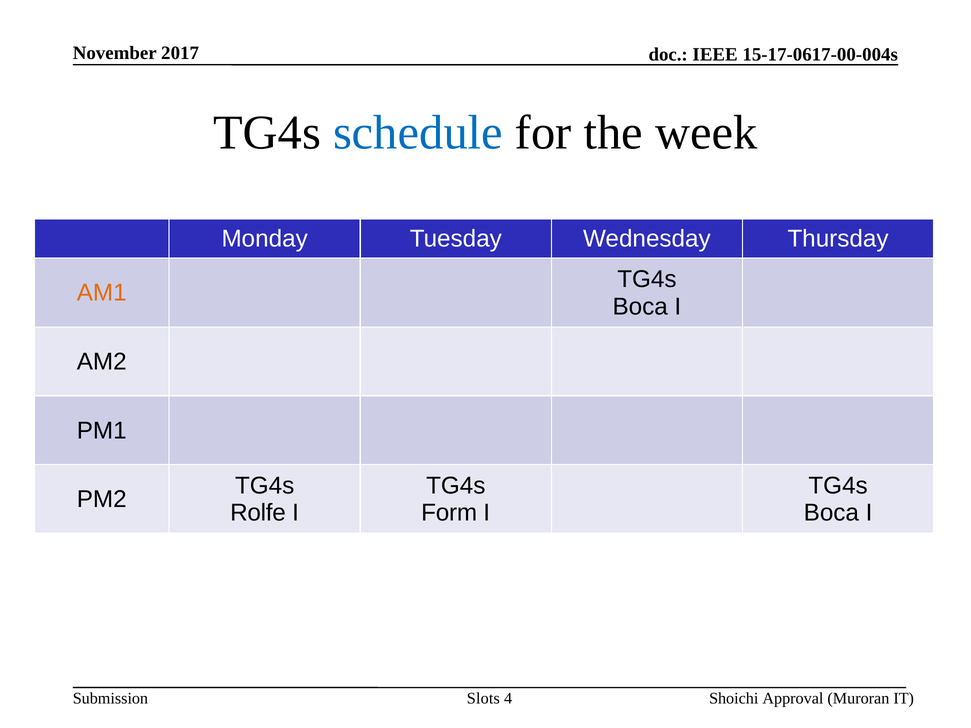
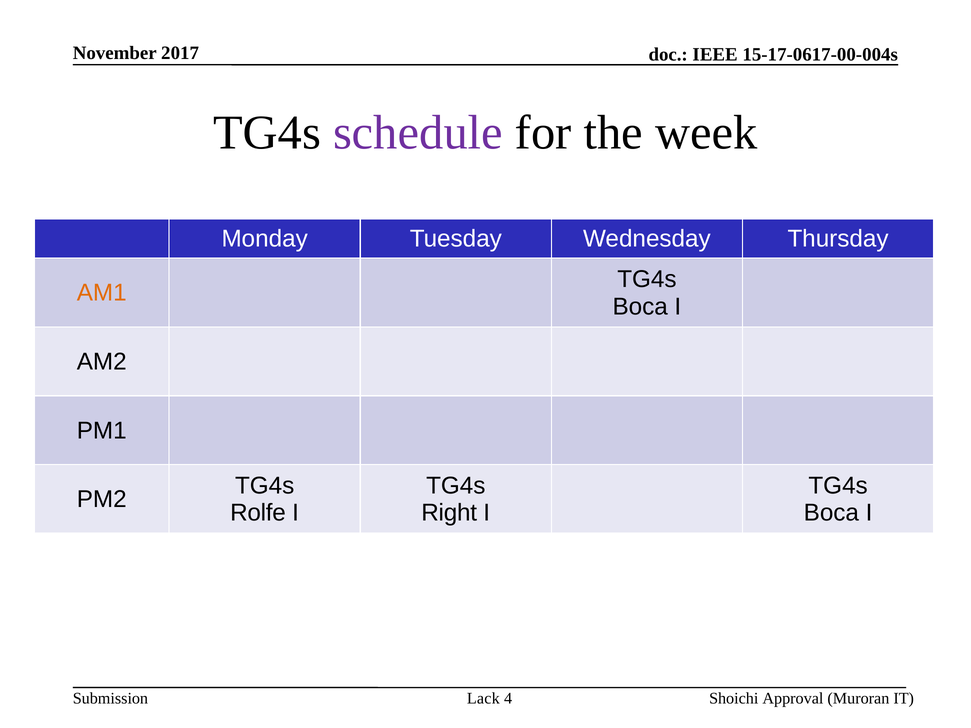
schedule colour: blue -> purple
Form: Form -> Right
Slots: Slots -> Lack
